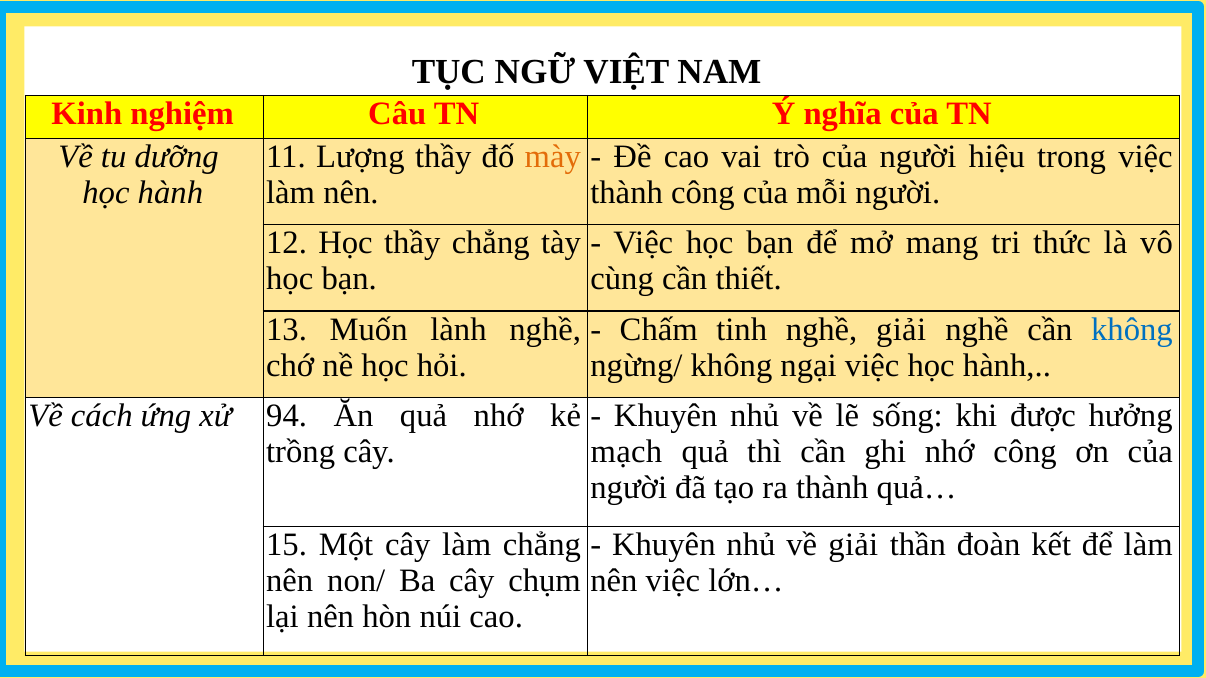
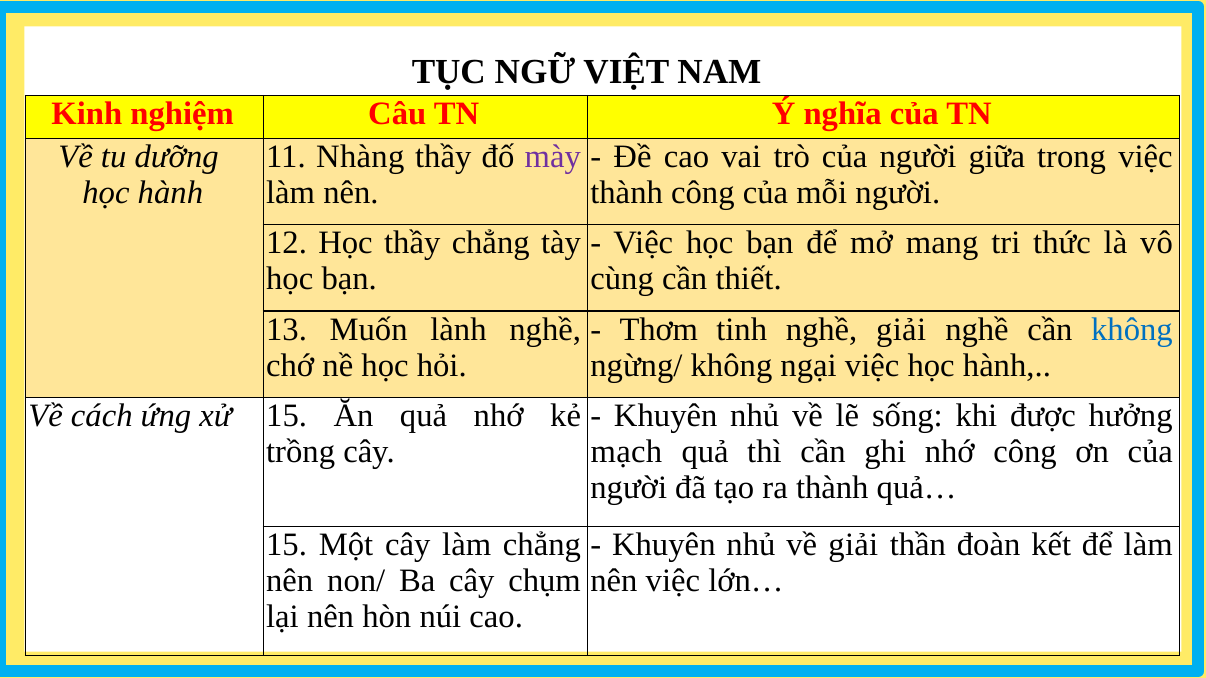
Lượng: Lượng -> Nhàng
mày colour: orange -> purple
hiệu: hiệu -> giữa
Chấm: Chấm -> Thơm
xử 94: 94 -> 15
